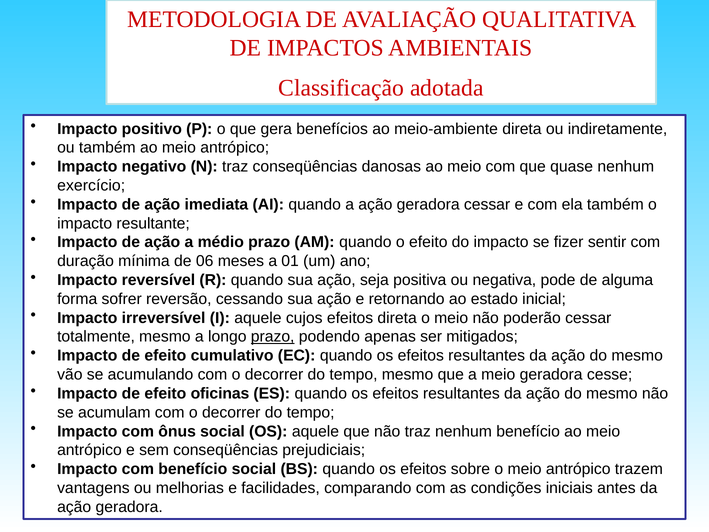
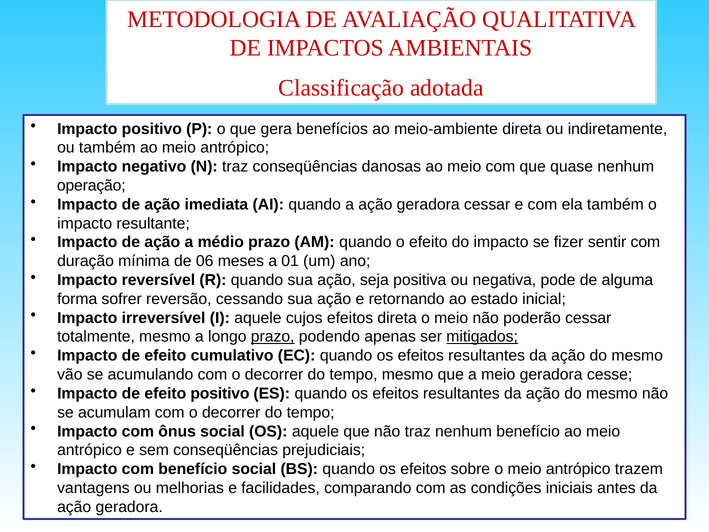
exercício: exercício -> operação
mitigados underline: none -> present
efeito oficinas: oficinas -> positivo
